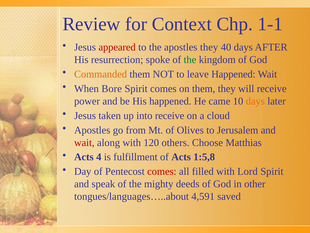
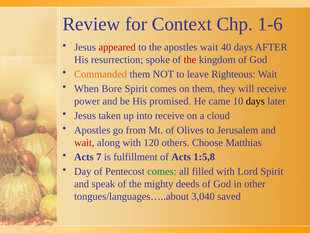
1-1: 1-1 -> 1-6
apostles they: they -> wait
the at (190, 60) colour: green -> red
leave Happened: Happened -> Righteous
His happened: happened -> promised
days at (255, 101) colour: orange -> black
4: 4 -> 7
comes at (162, 171) colour: red -> green
4,591: 4,591 -> 3,040
